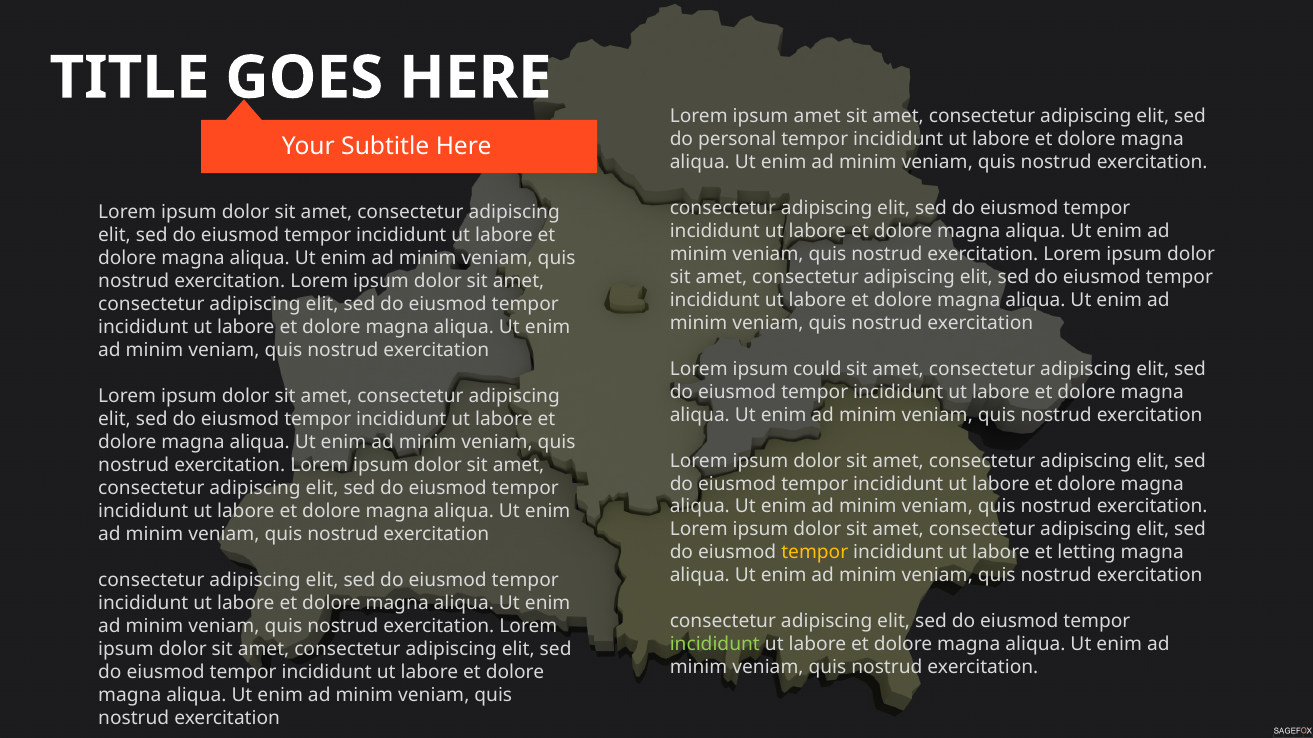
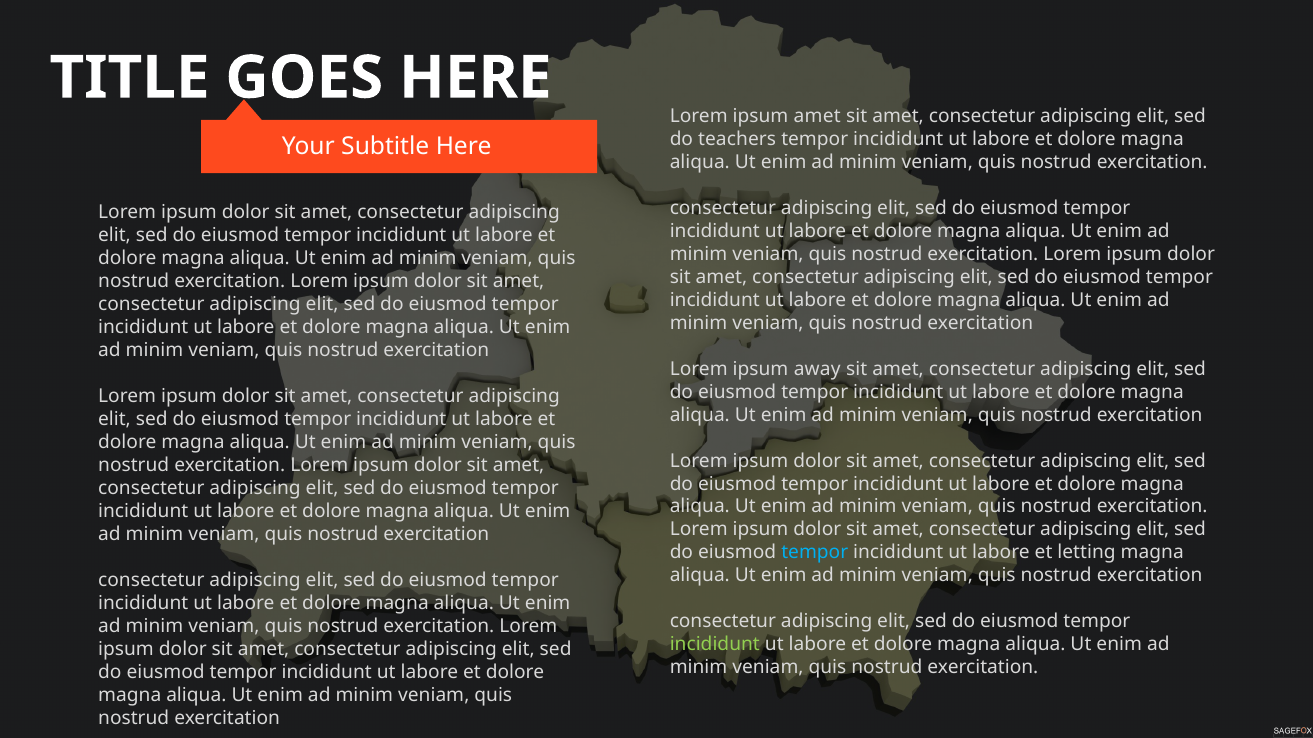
personal: personal -> teachers
could: could -> away
tempor at (815, 553) colour: yellow -> light blue
